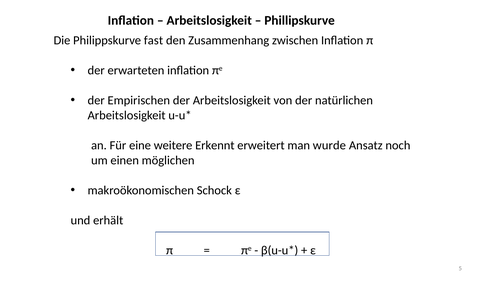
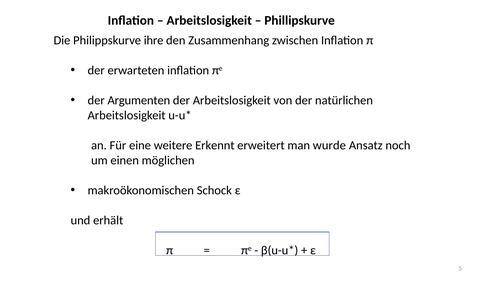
fast: fast -> ihre
Empirischen: Empirischen -> Argumenten
